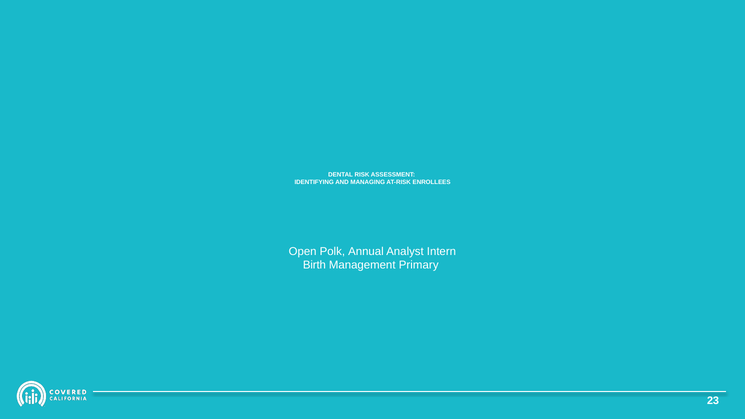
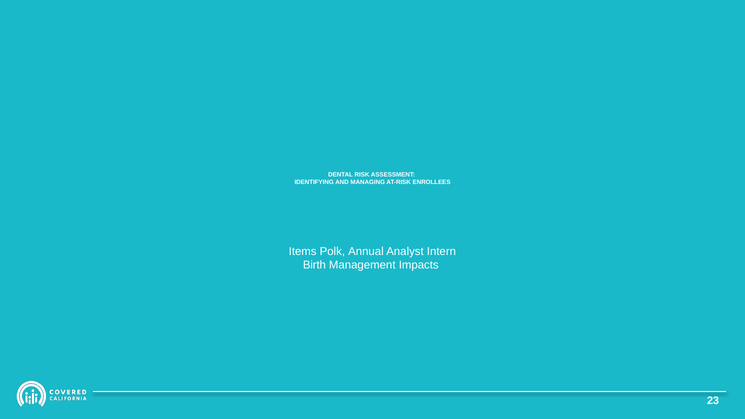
Open: Open -> Items
Primary: Primary -> Impacts
